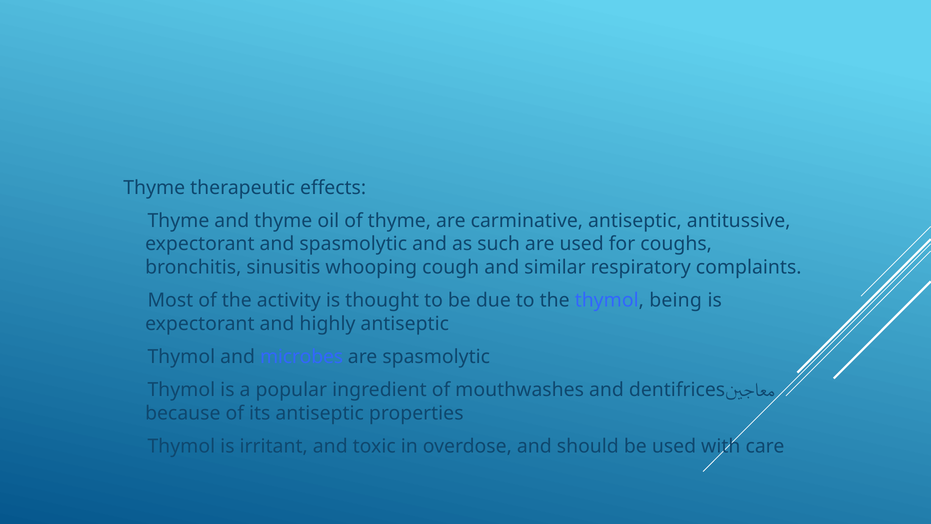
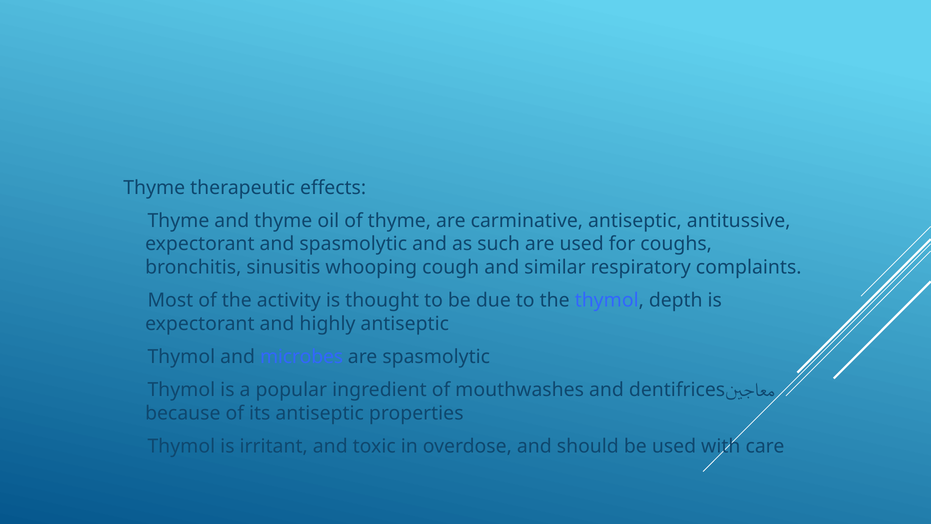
being: being -> depth
